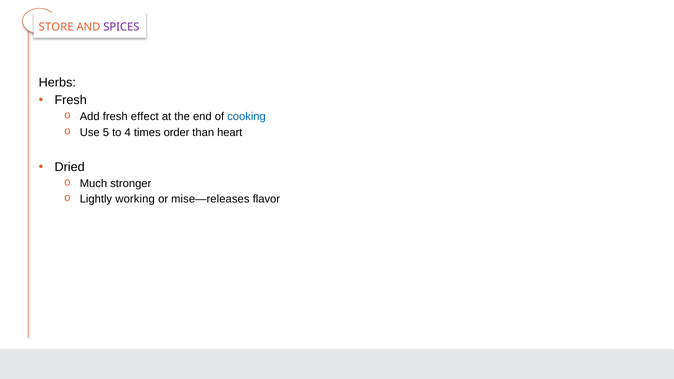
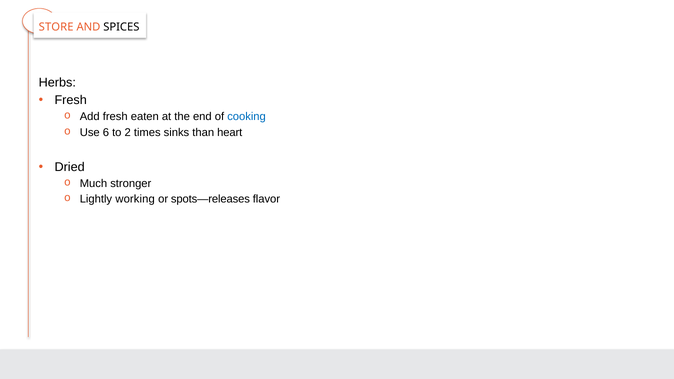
SPICES colour: purple -> black
effect: effect -> eaten
5: 5 -> 6
4: 4 -> 2
order: order -> sinks
mise—releases: mise—releases -> spots—releases
